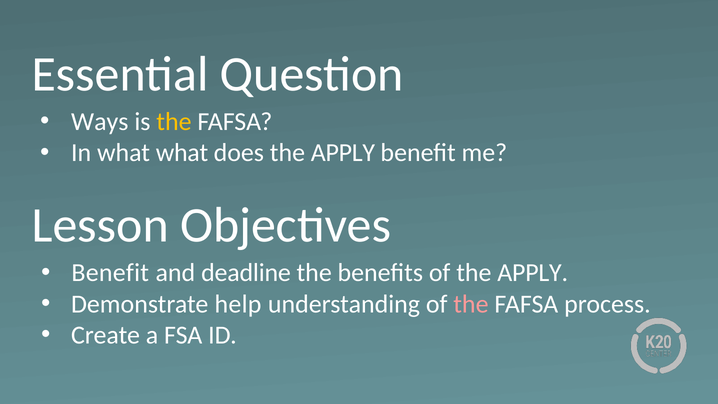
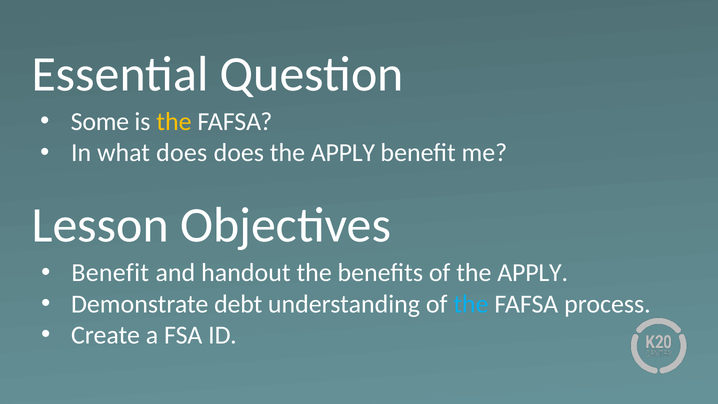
Ways: Ways -> Some
what what: what -> does
deadline: deadline -> handout
help: help -> debt
the at (471, 304) colour: pink -> light blue
